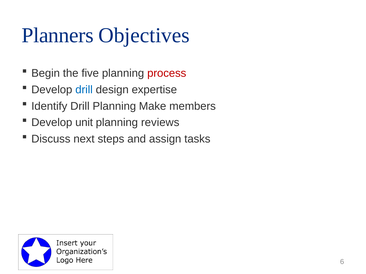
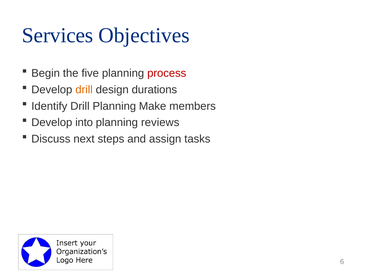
Planners: Planners -> Services
drill at (84, 90) colour: blue -> orange
expertise: expertise -> durations
unit: unit -> into
